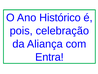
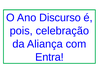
Histórico: Histórico -> Discurso
